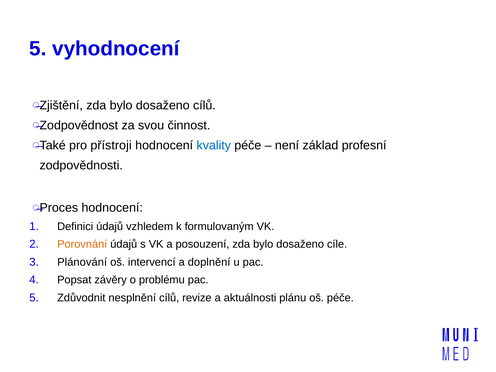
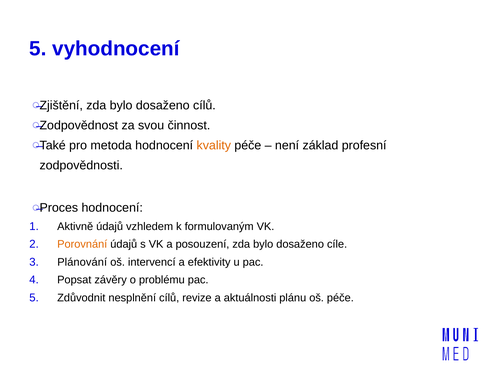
přístroji: přístroji -> metoda
kvality colour: blue -> orange
Definici: Definici -> Aktivně
doplnění: doplnění -> efektivity
